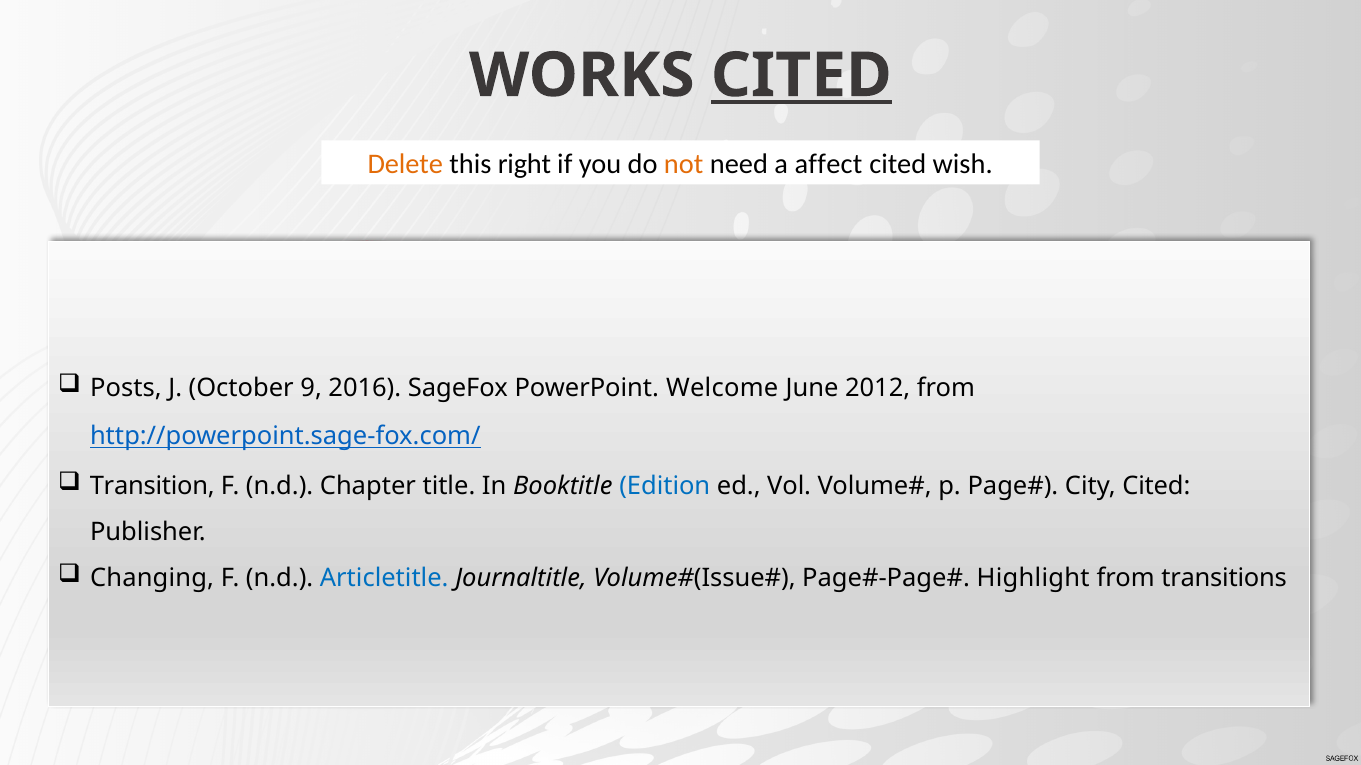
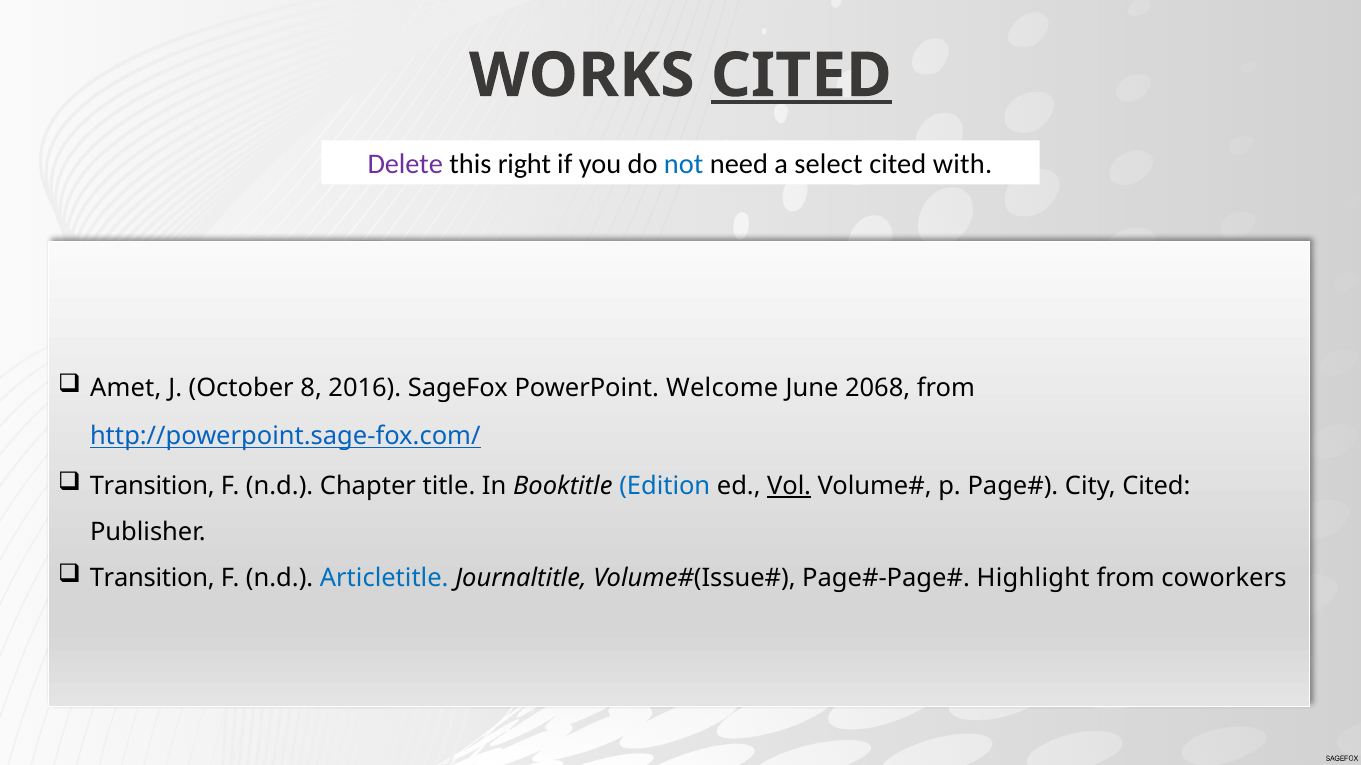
Delete colour: orange -> purple
not colour: orange -> blue
affect: affect -> select
wish: wish -> with
Posts: Posts -> Amet
9: 9 -> 8
2012: 2012 -> 2068
Vol underline: none -> present
Changing at (152, 578): Changing -> Transition
transitions: transitions -> coworkers
